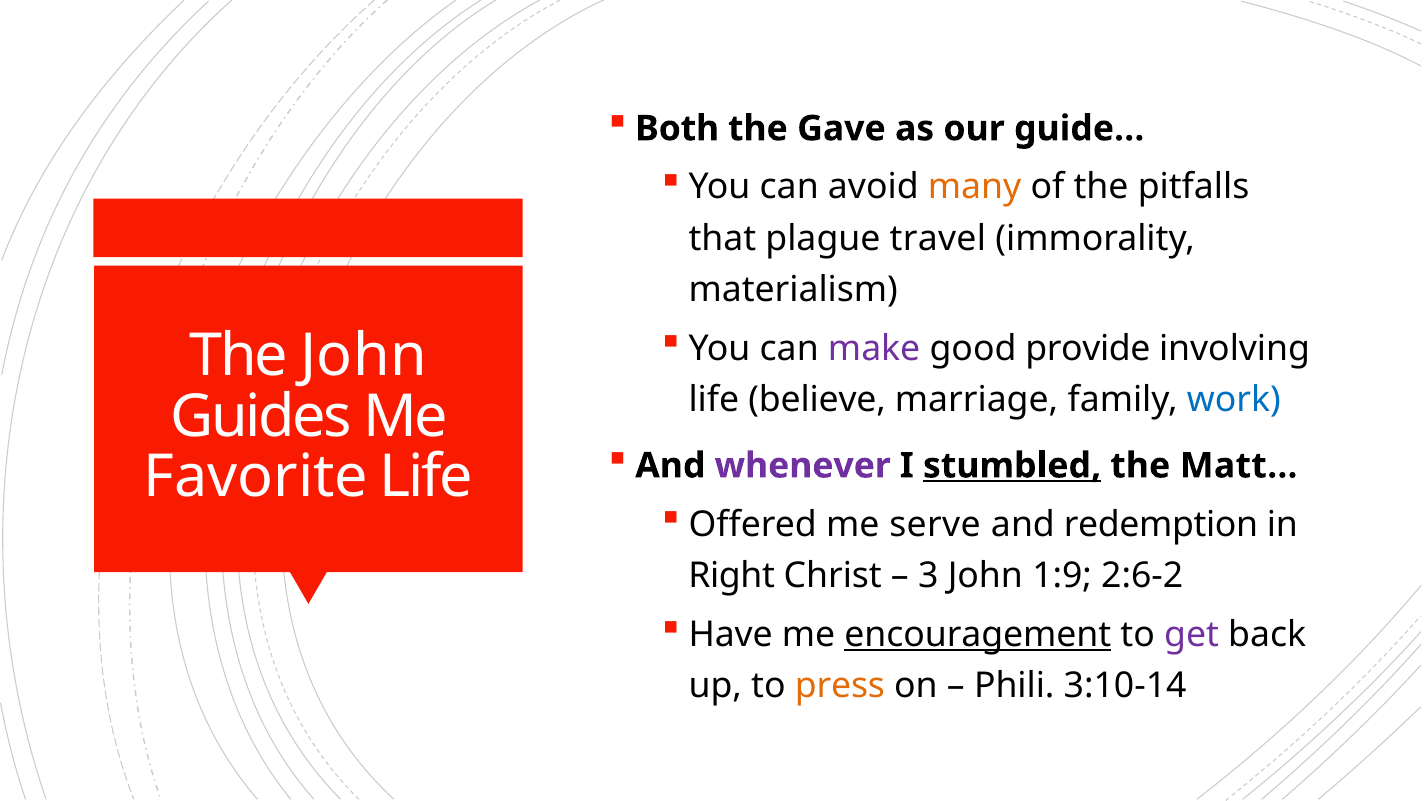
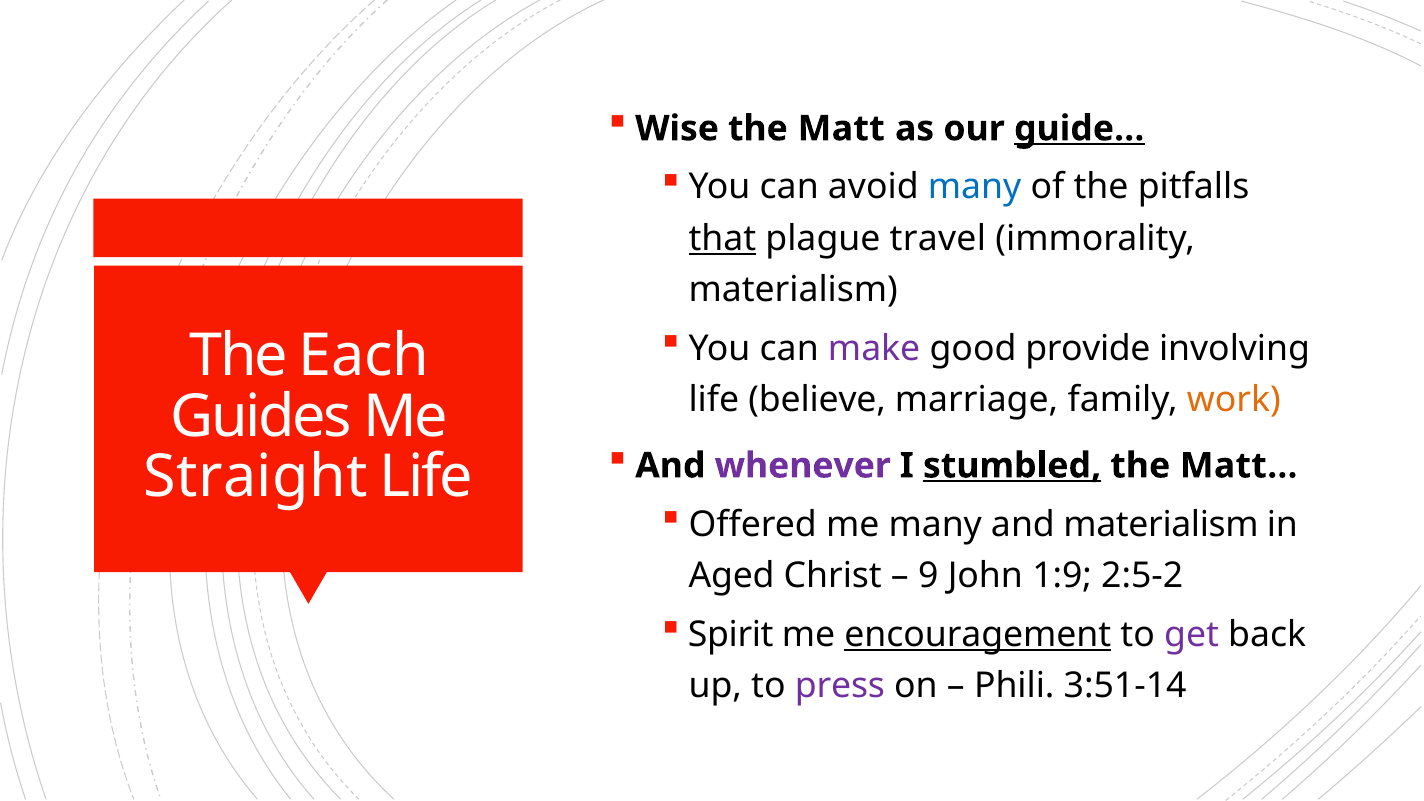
Both: Both -> Wise
Gave: Gave -> Matt
guide… underline: none -> present
many at (975, 187) colour: orange -> blue
that underline: none -> present
The John: John -> Each
work colour: blue -> orange
Favorite: Favorite -> Straight
me serve: serve -> many
and redemption: redemption -> materialism
Right: Right -> Aged
3: 3 -> 9
2:6-2: 2:6-2 -> 2:5-2
Have: Have -> Spirit
press colour: orange -> purple
3:10-14: 3:10-14 -> 3:51-14
